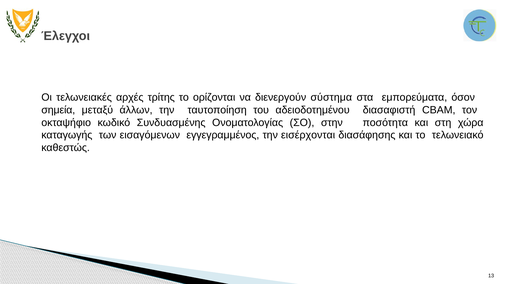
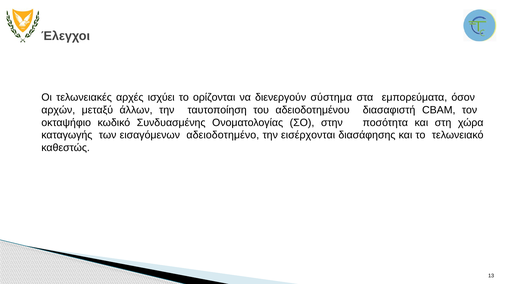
τρίτης: τρίτης -> ισχύει
σημεία: σημεία -> αρχών
εγγεγραμμένος: εγγεγραμμένος -> αδειοδοτημένο
